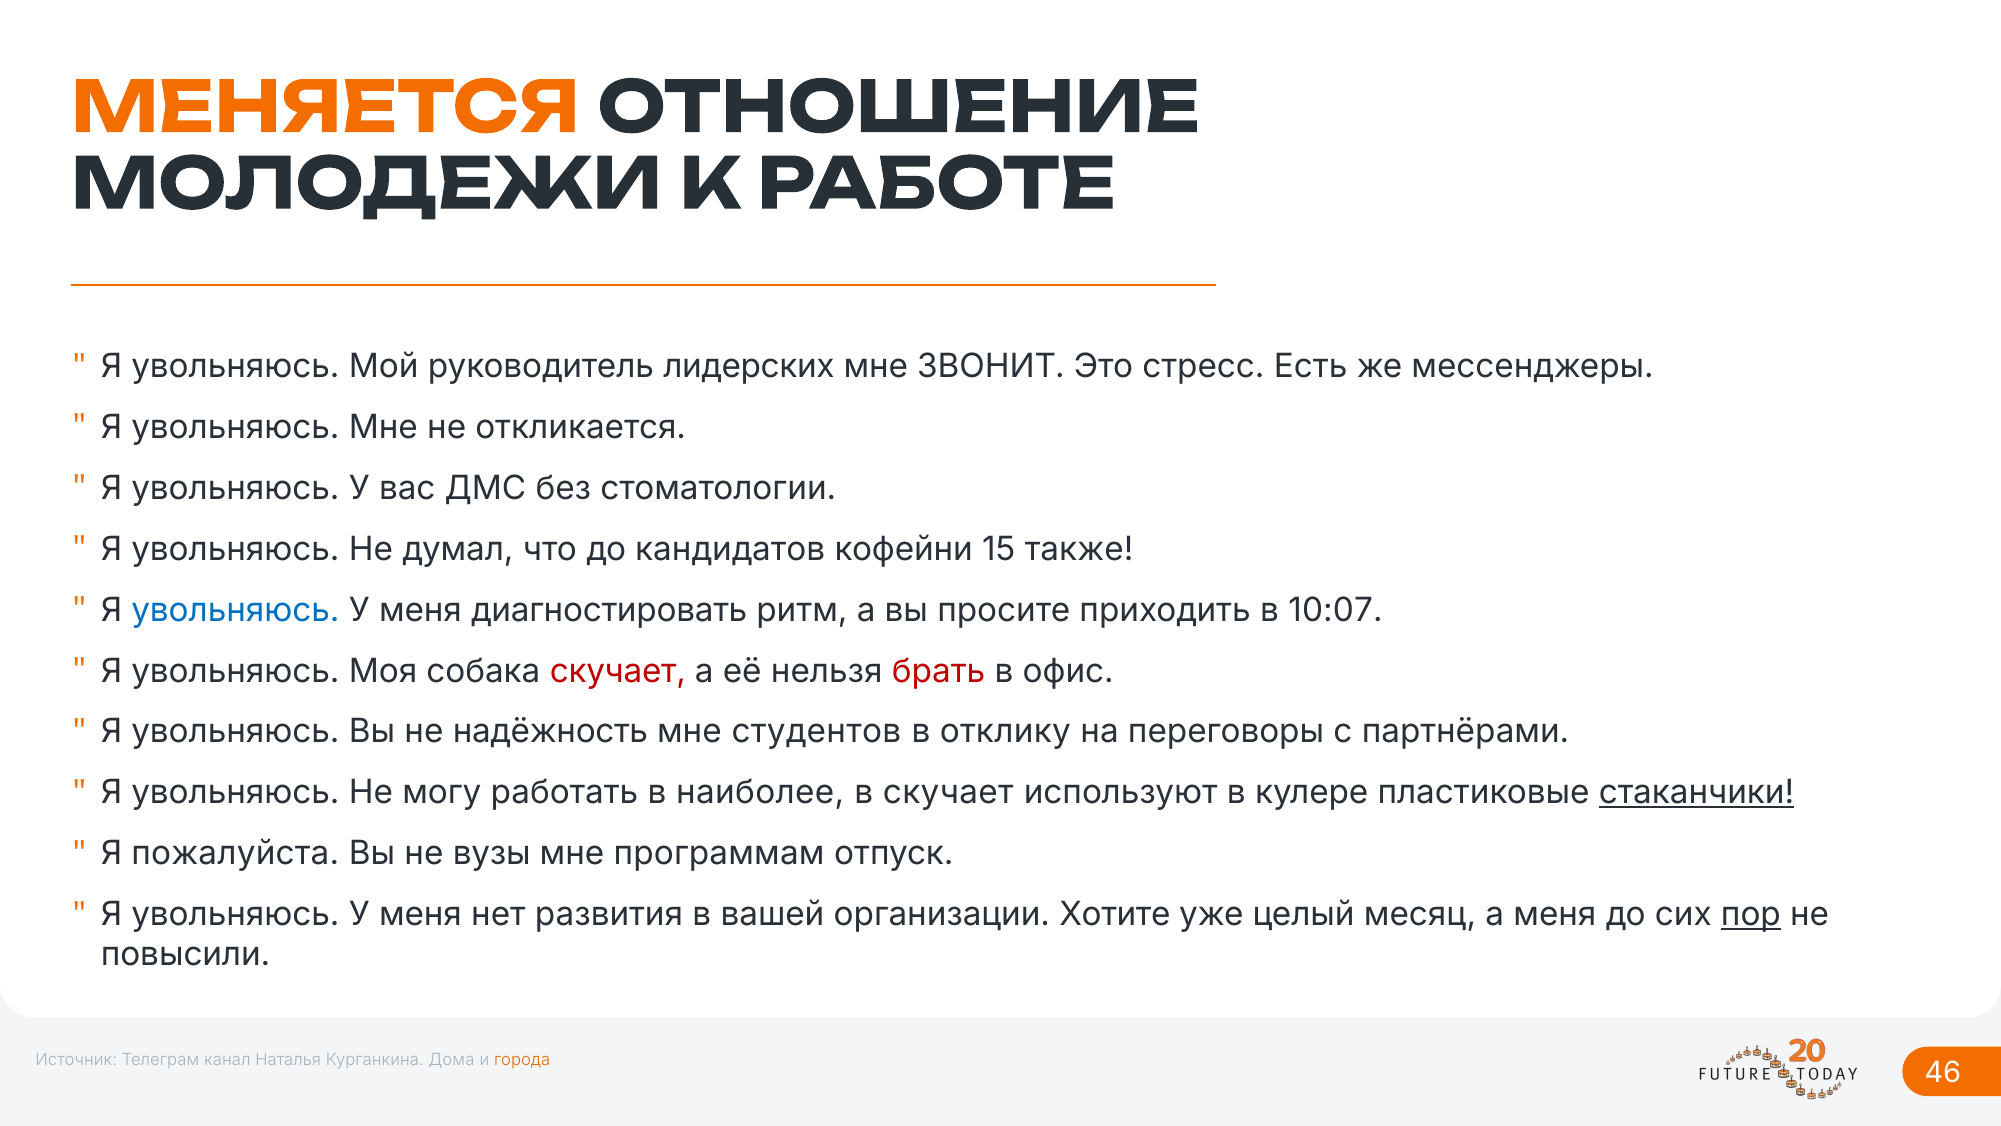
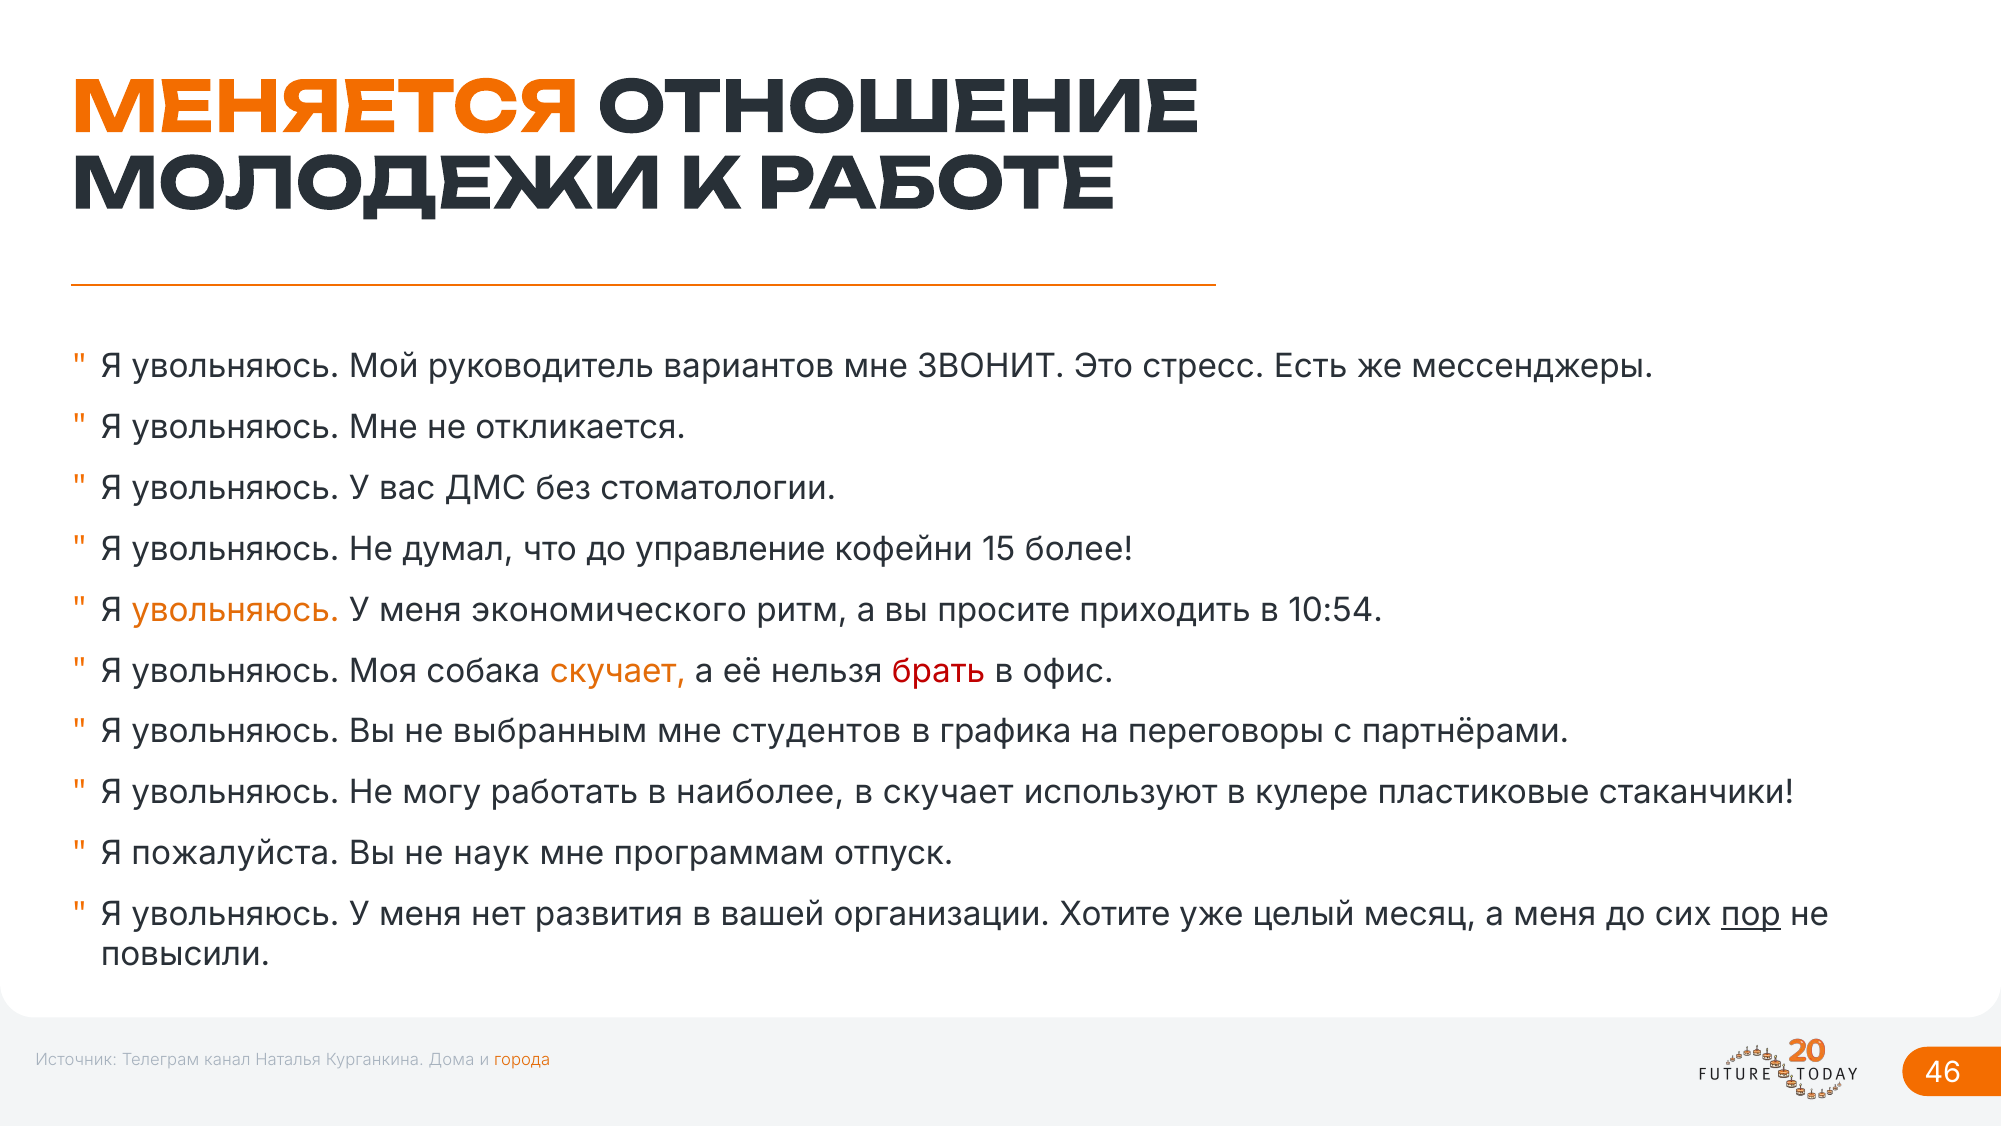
лидерских: лидерских -> вариантов
кандидатов: кандидатов -> управление
также: также -> более
увольняюсь at (235, 610) colour: blue -> orange
диагностировать: диагностировать -> экономического
10:07: 10:07 -> 10:54
скучает at (618, 671) colour: red -> orange
надёжность: надёжность -> выбранным
отклику: отклику -> графика
стаканчики underline: present -> none
вузы: вузы -> наук
